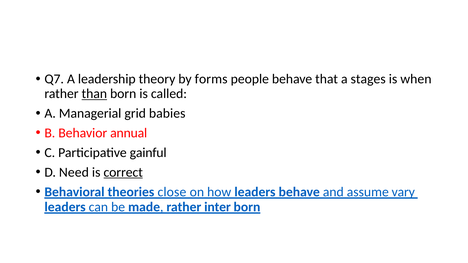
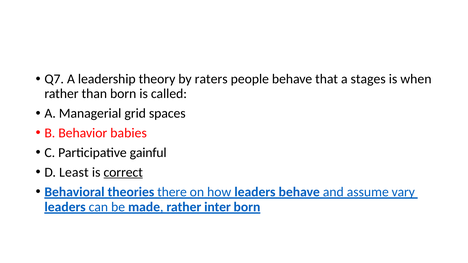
forms: forms -> raters
than underline: present -> none
babies: babies -> spaces
annual: annual -> babies
Need: Need -> Least
close: close -> there
